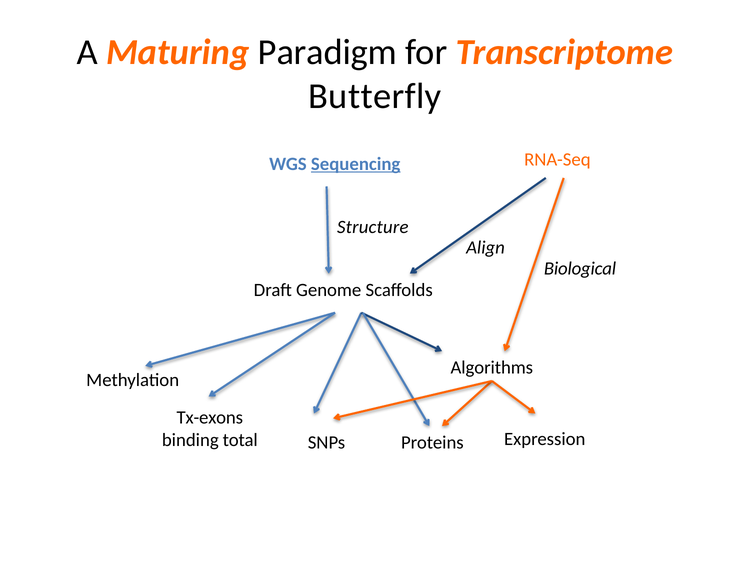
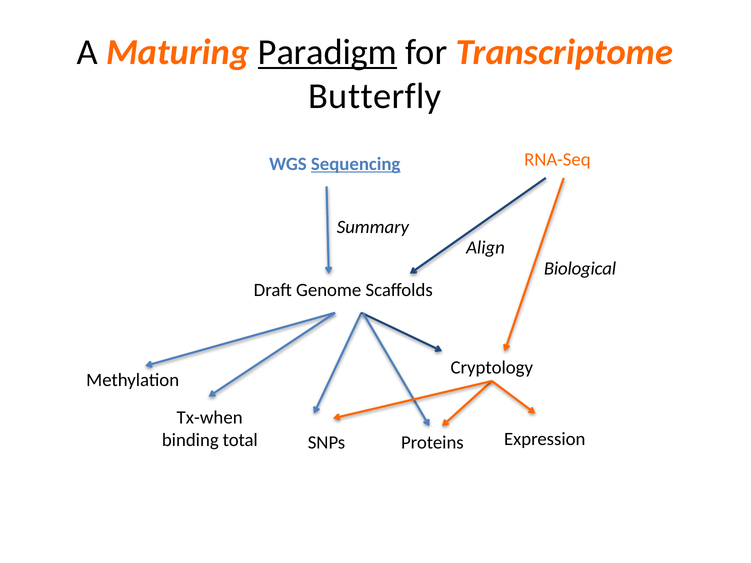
Paradigm underline: none -> present
Structure: Structure -> Summary
Algorithms: Algorithms -> Cryptology
Tx-exons: Tx-exons -> Tx-when
